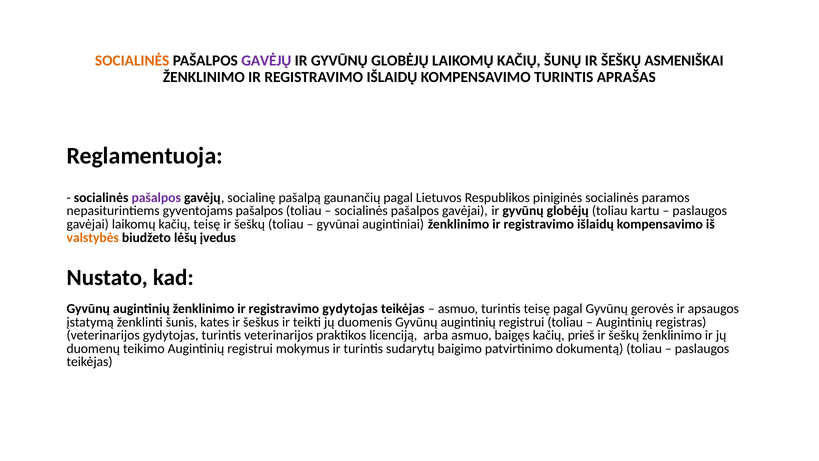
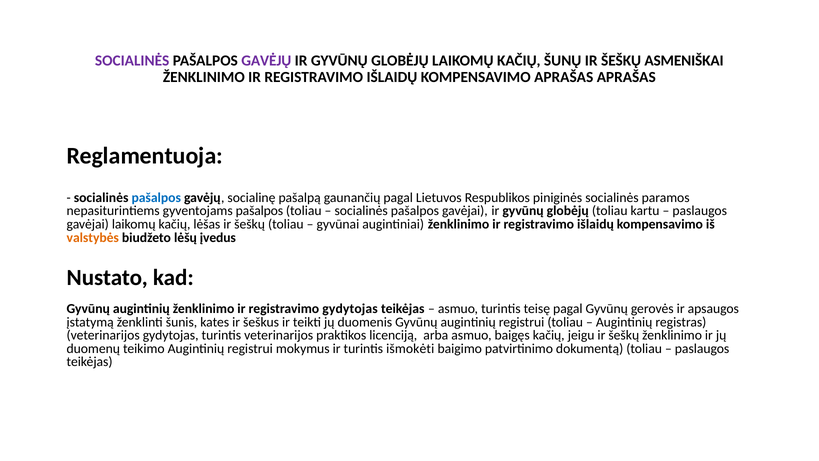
SOCIALINĖS at (132, 61) colour: orange -> purple
KOMPENSAVIMO TURINTIS: TURINTIS -> APRAŠAS
pašalpos at (156, 198) colour: purple -> blue
kačių teisę: teisę -> lėšas
prieš: prieš -> jeigu
sudarytų: sudarytų -> išmokėti
